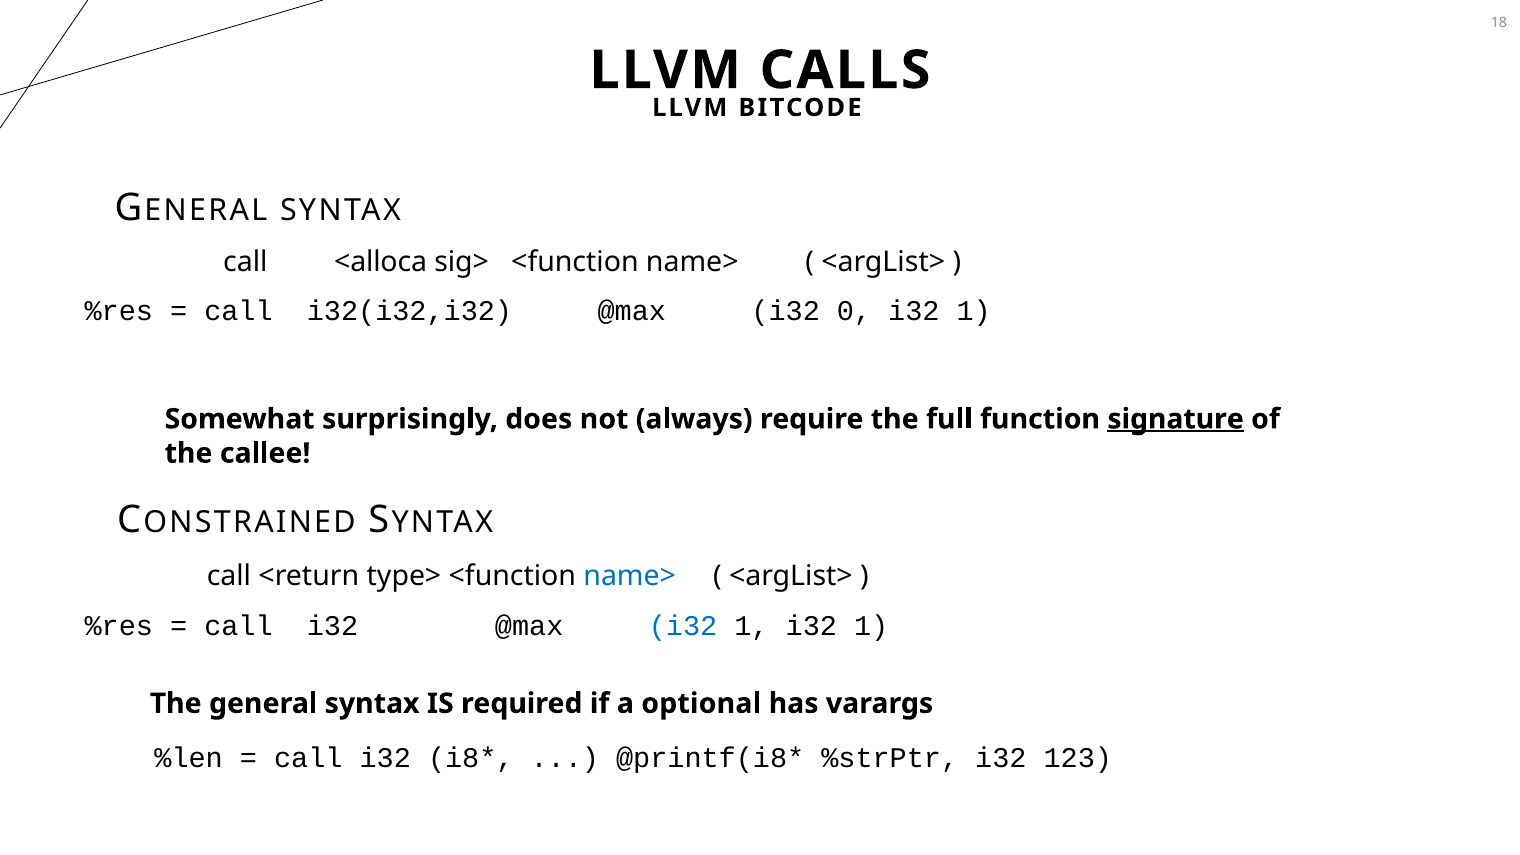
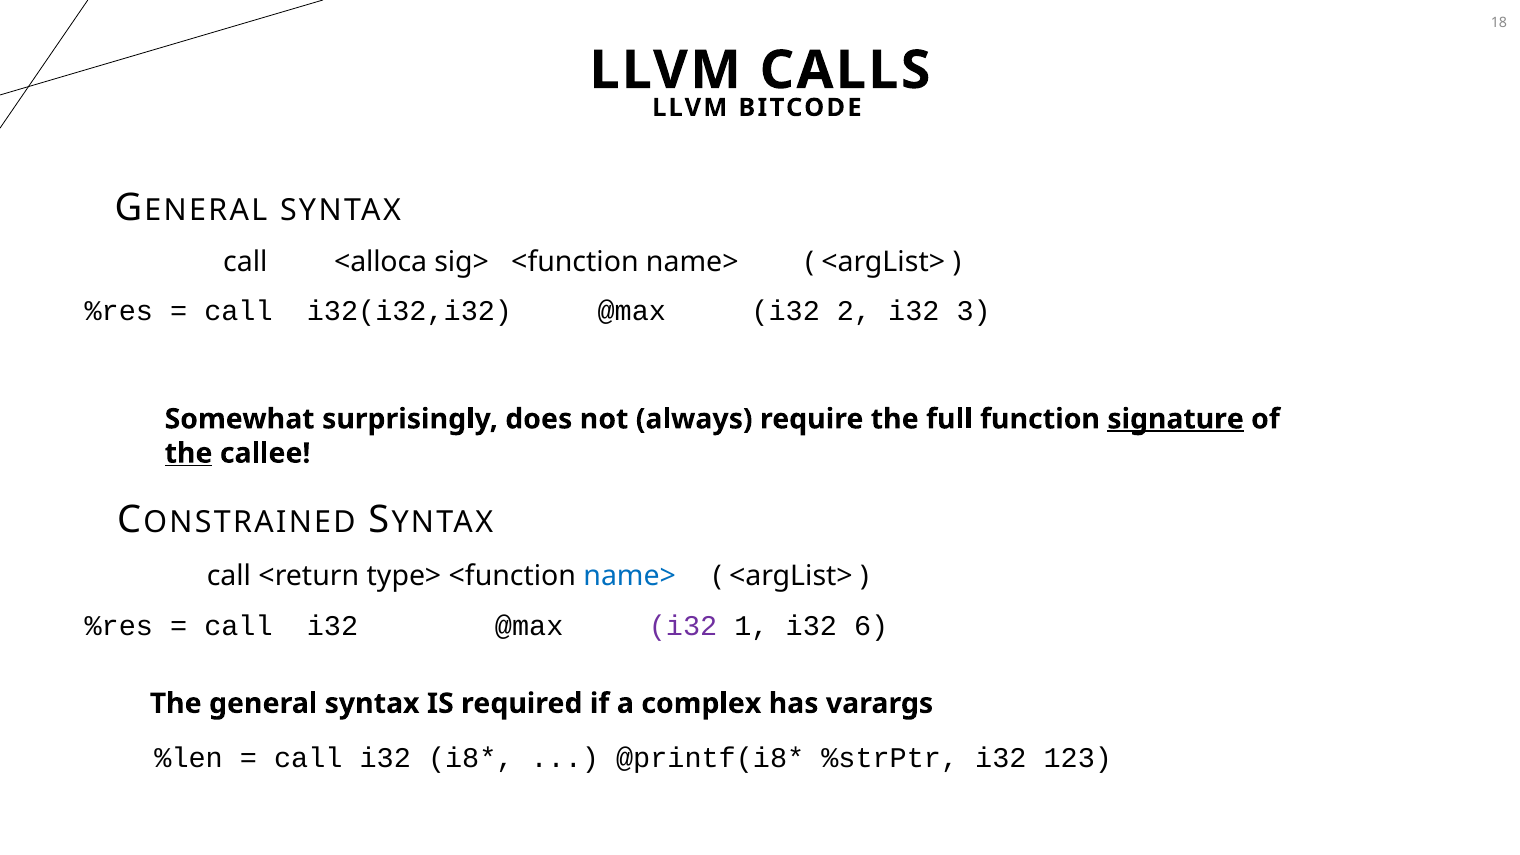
0: 0 -> 2
1 at (974, 312): 1 -> 3
the at (189, 453) underline: none -> present
i32 at (683, 626) colour: blue -> purple
1 i32 1: 1 -> 6
optional: optional -> complex
